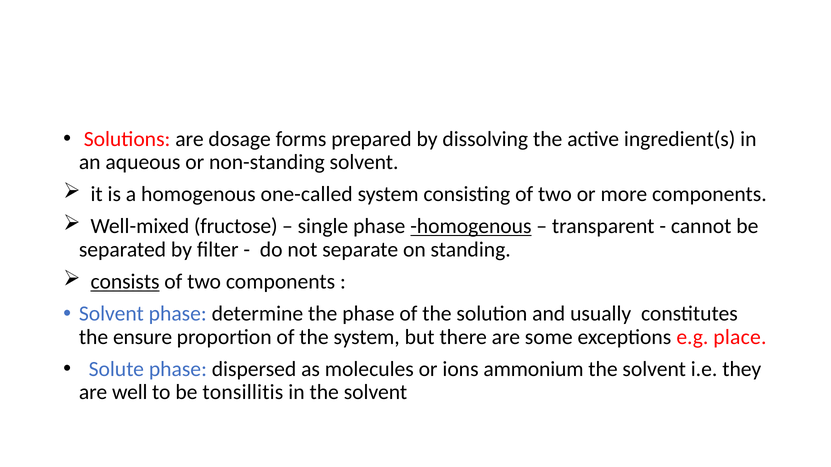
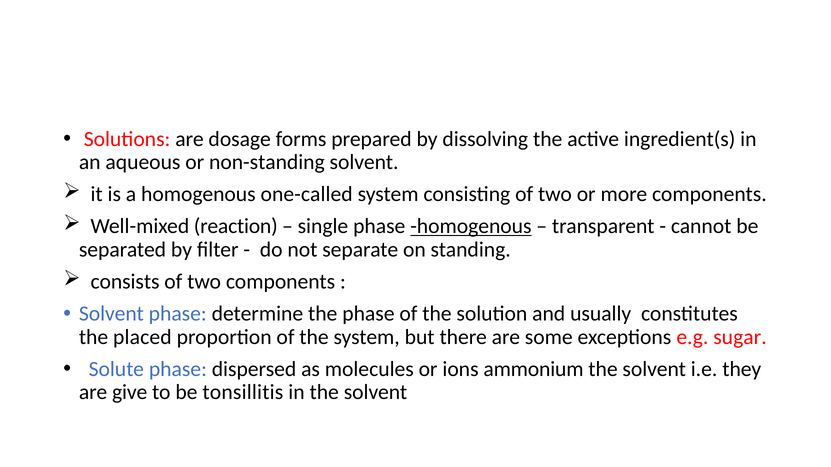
fructose: fructose -> reaction
consists underline: present -> none
ensure: ensure -> placed
place: place -> sugar
well: well -> give
